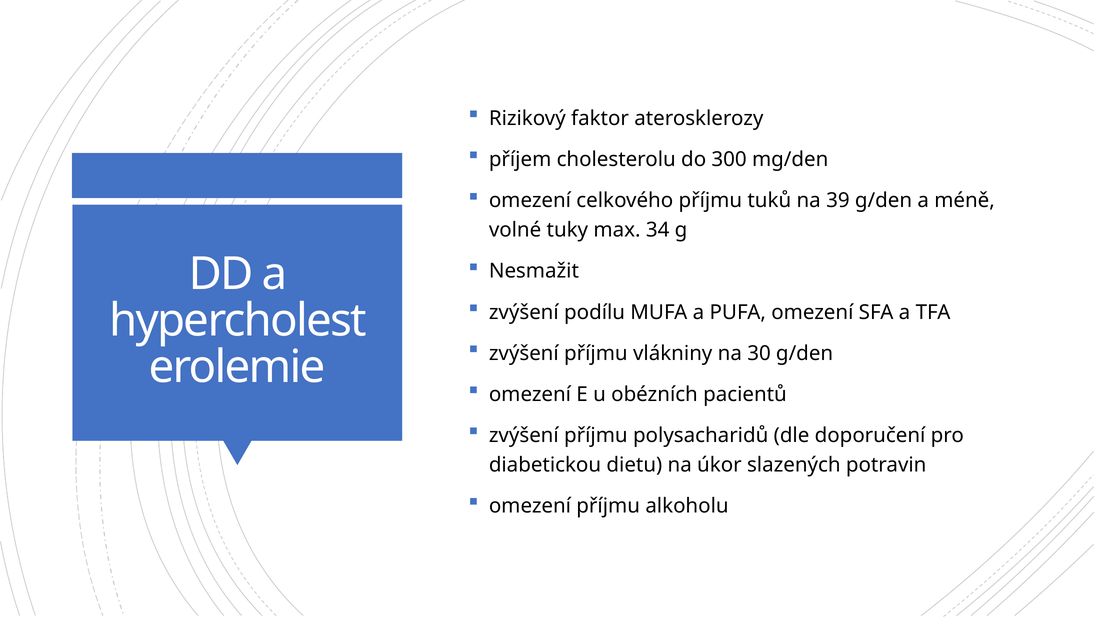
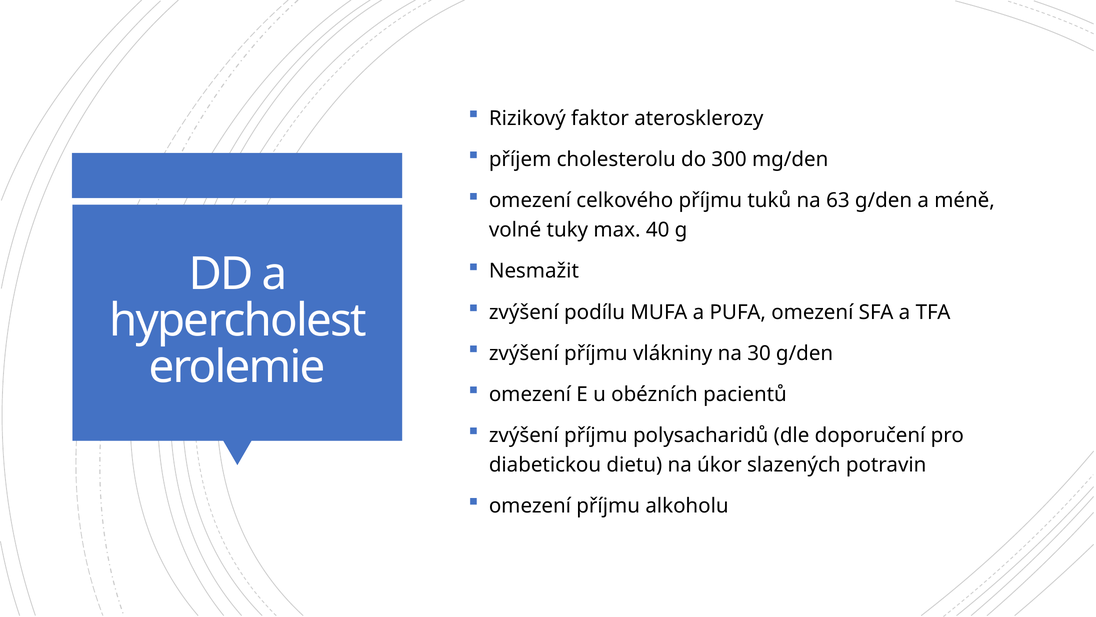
39: 39 -> 63
34: 34 -> 40
